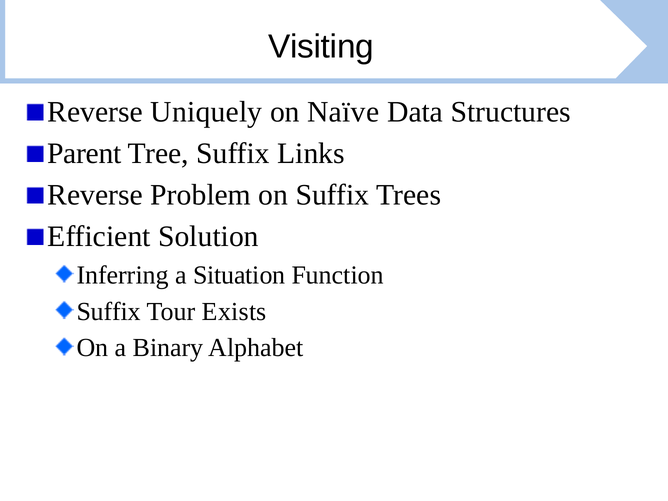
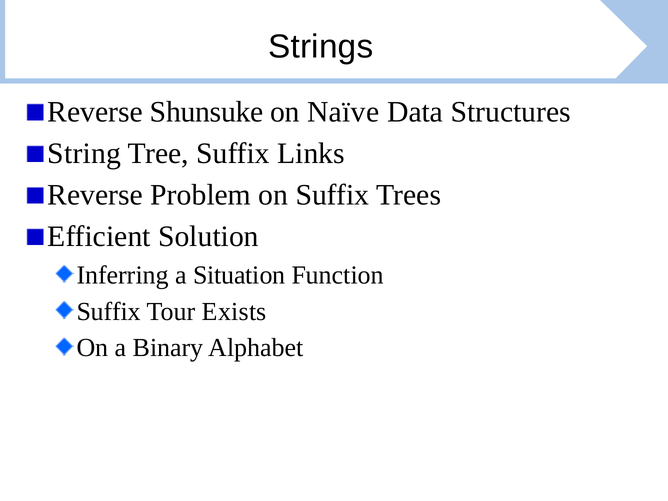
Visiting: Visiting -> Strings
Uniquely: Uniquely -> Shunsuke
Parent: Parent -> String
